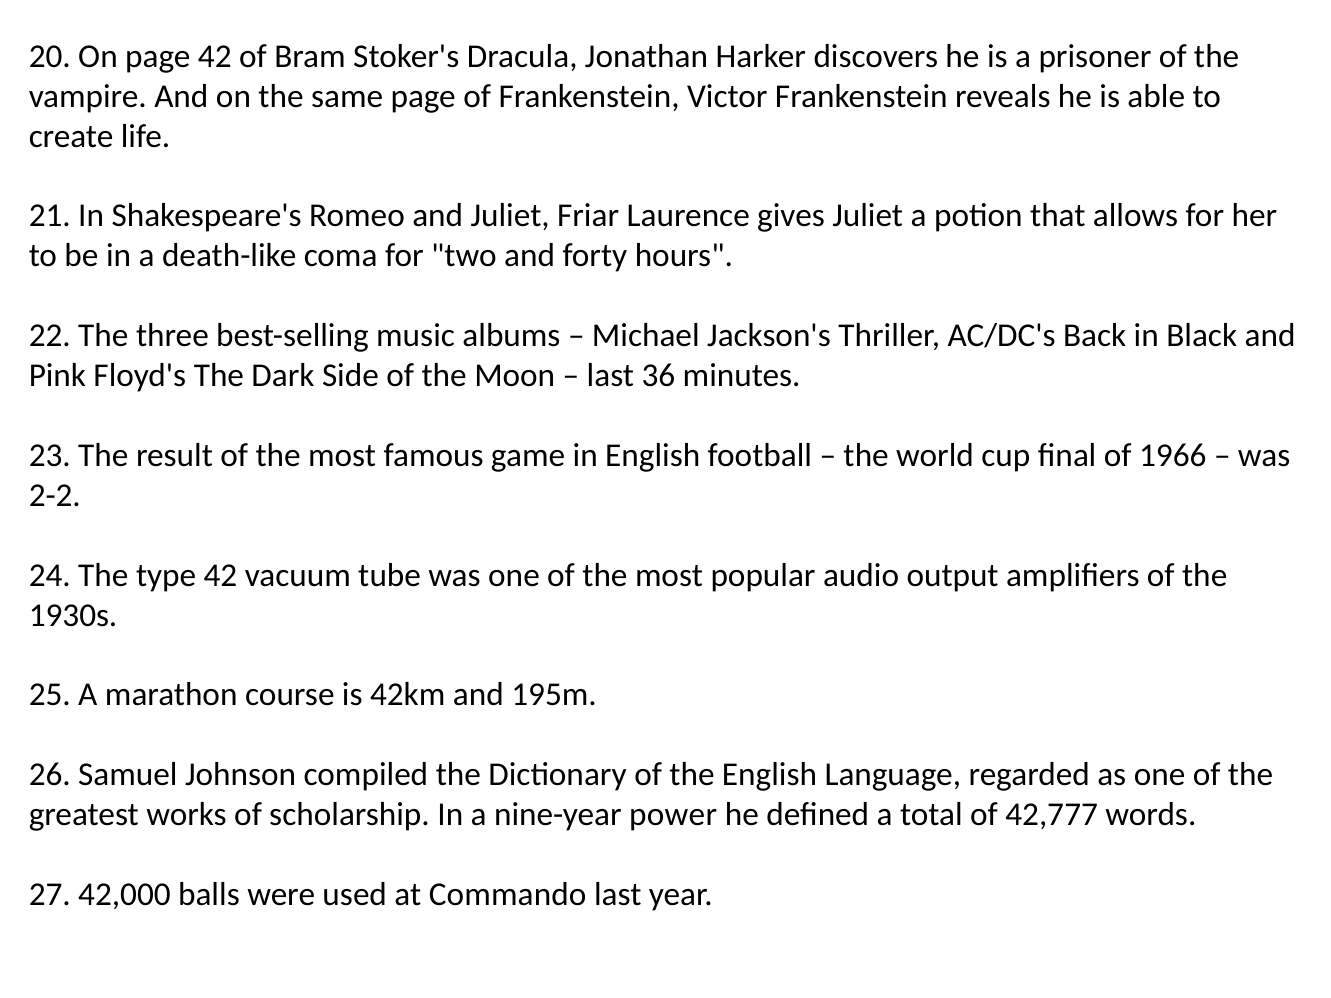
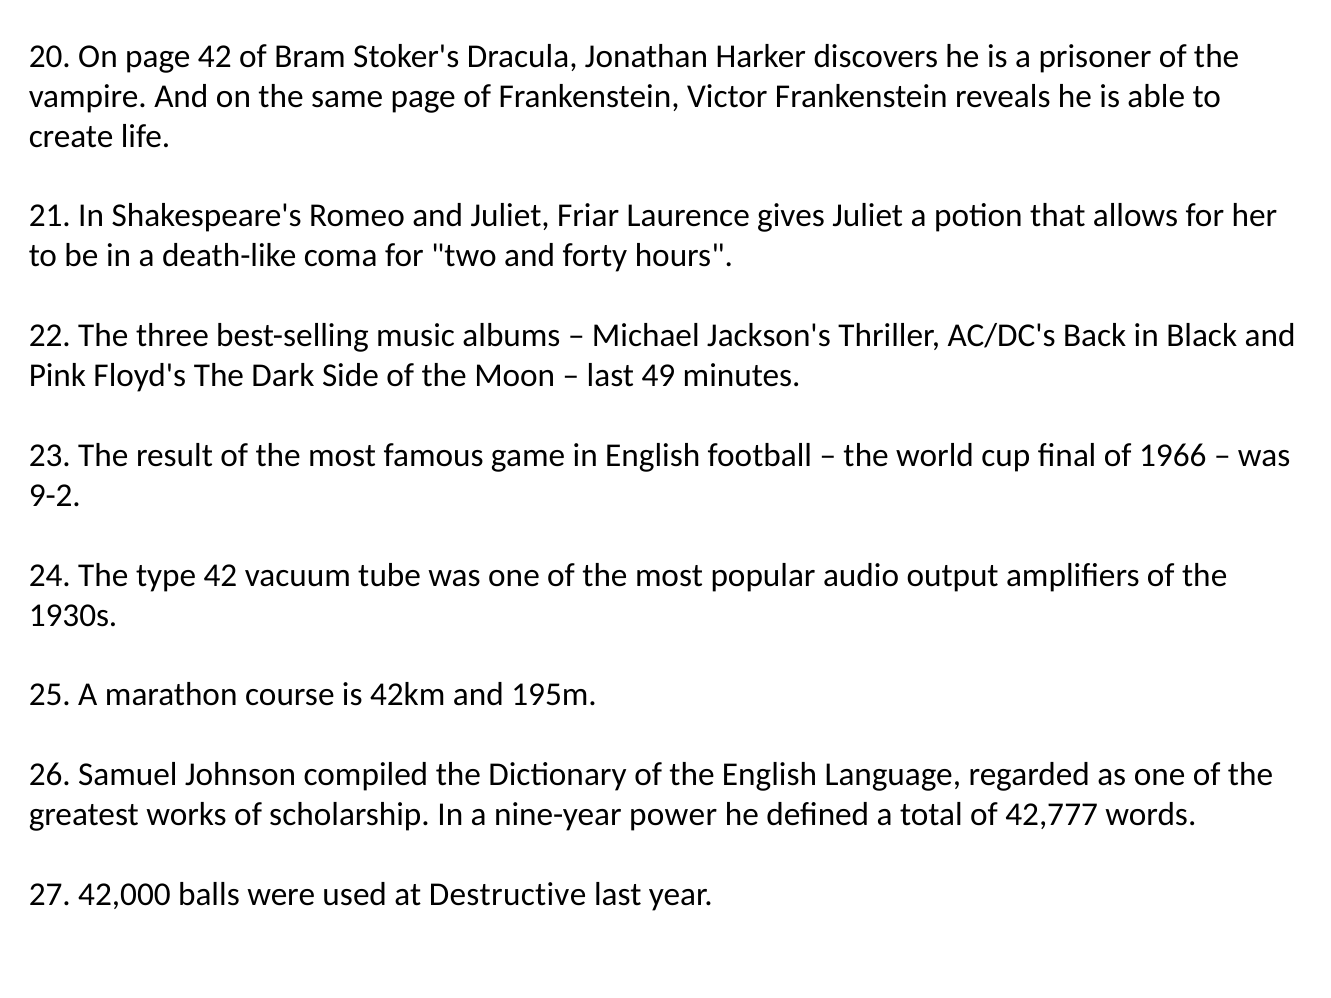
36: 36 -> 49
2-2: 2-2 -> 9-2
Commando: Commando -> Destructive
